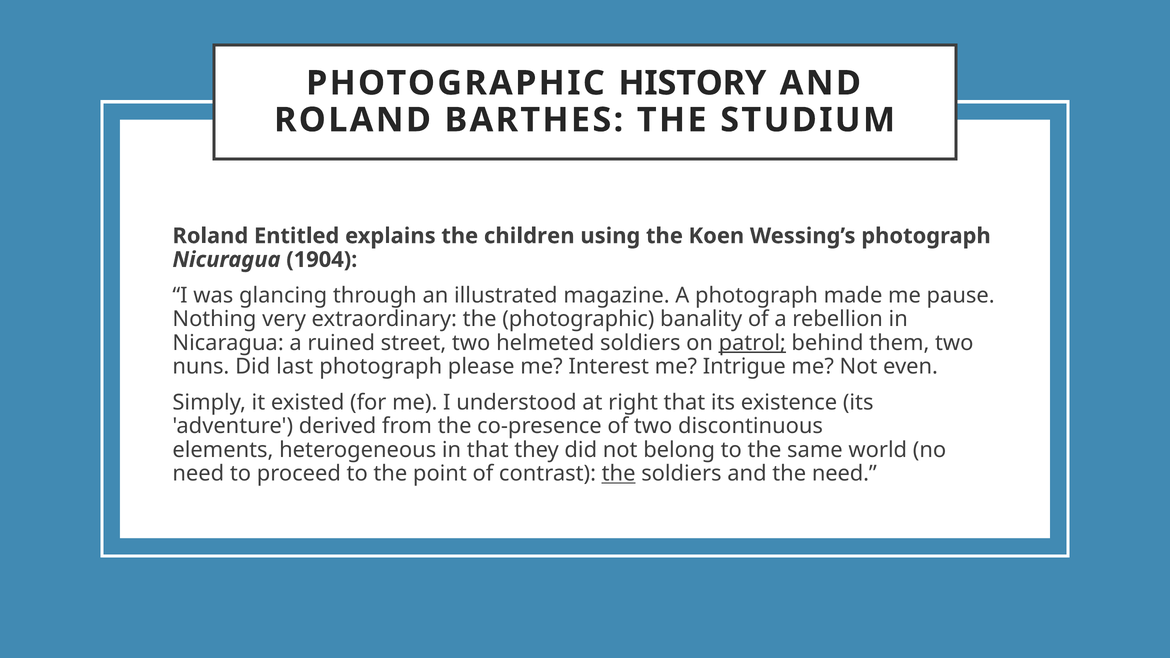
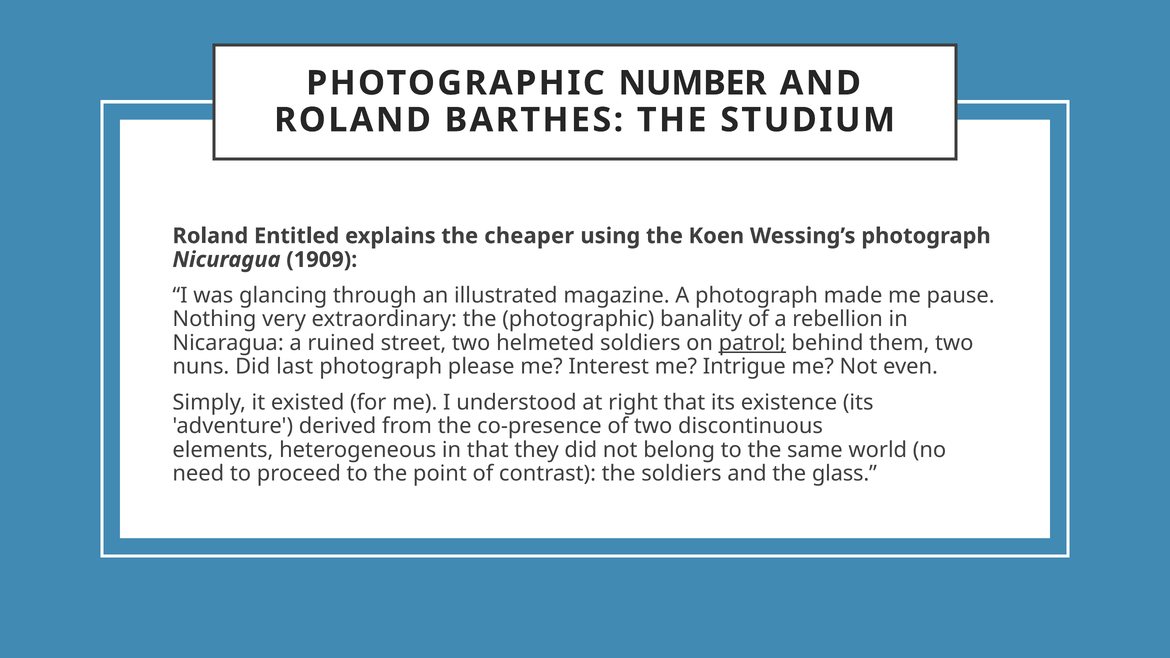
HISTORY: HISTORY -> NUMBER
children: children -> cheaper
1904: 1904 -> 1909
the at (619, 474) underline: present -> none
the need: need -> glass
